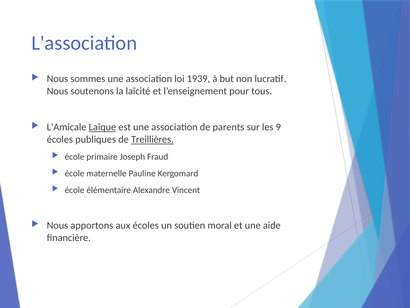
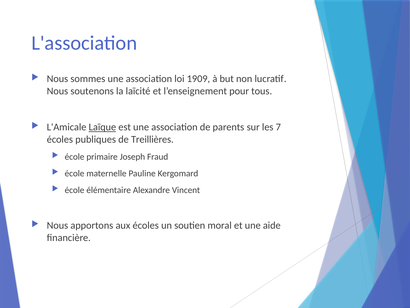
1939: 1939 -> 1909
9: 9 -> 7
Treillières underline: present -> none
